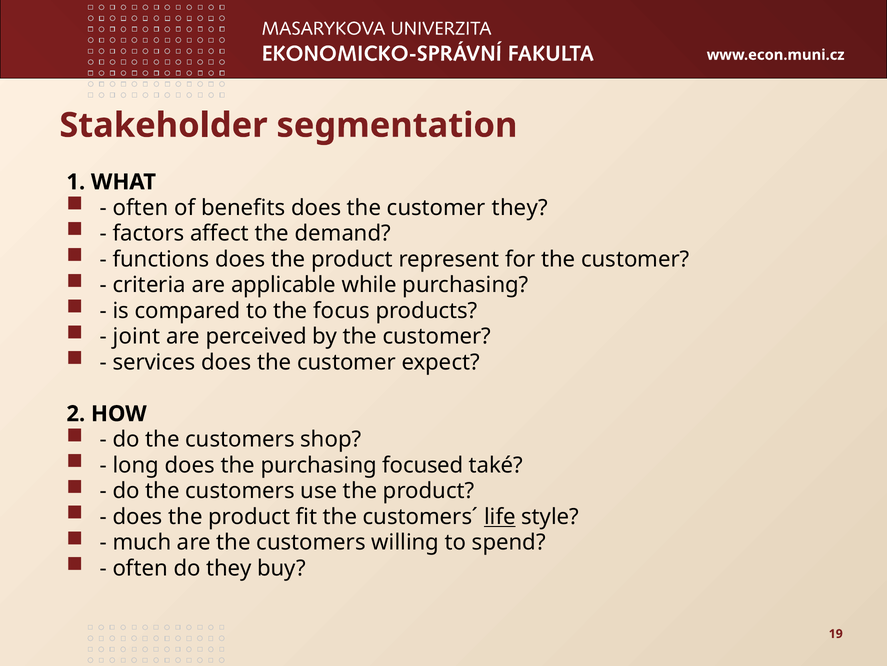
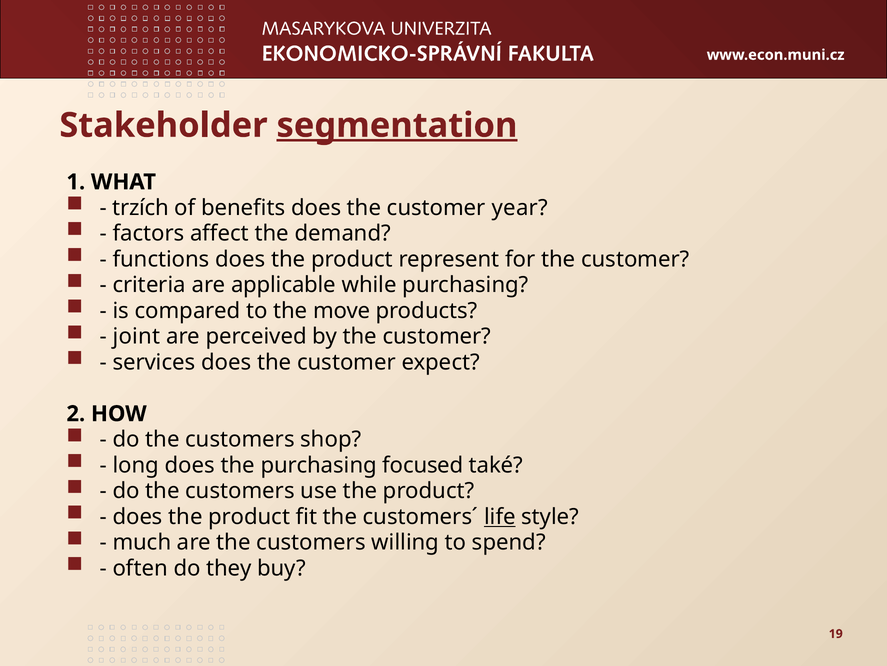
segmentation underline: none -> present
often at (140, 207): often -> trzích
customer they: they -> year
focus: focus -> move
